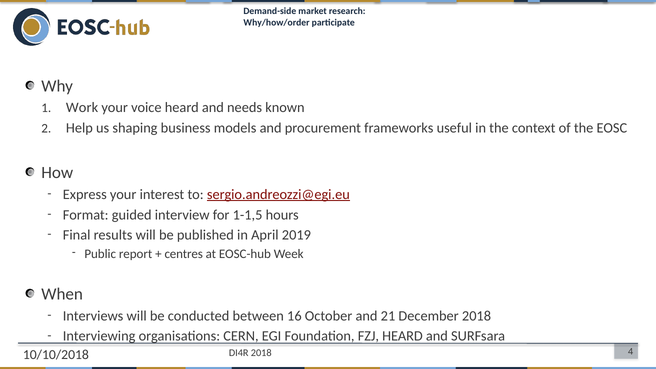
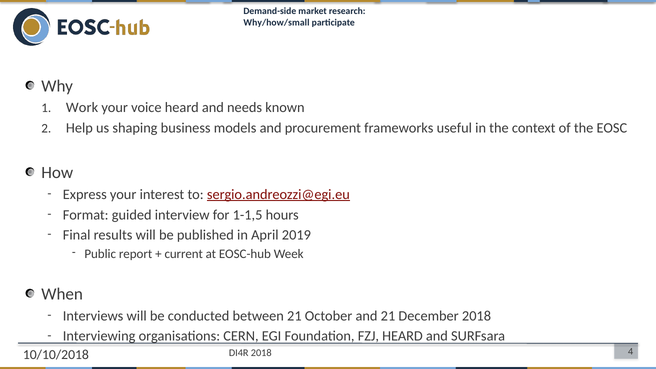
Why/how/order: Why/how/order -> Why/how/small
centres: centres -> current
between 16: 16 -> 21
